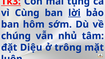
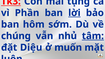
Cùng: Cùng -> Phần
tâm underline: none -> present
trông: trông -> muốn
